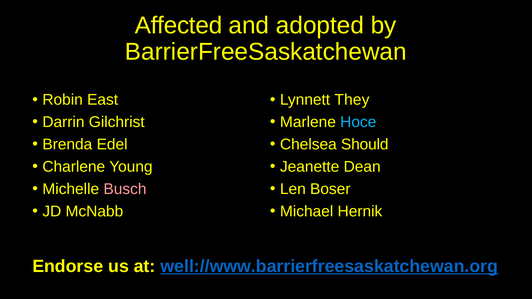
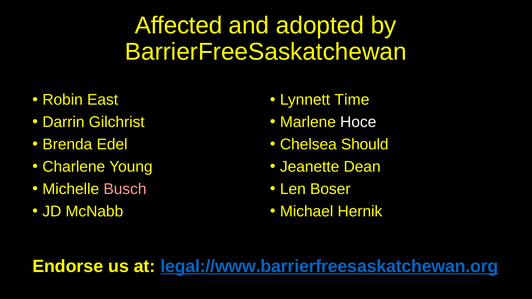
They: They -> Time
Hoce colour: light blue -> white
well://www.barrierfreesaskatchewan.org: well://www.barrierfreesaskatchewan.org -> legal://www.barrierfreesaskatchewan.org
